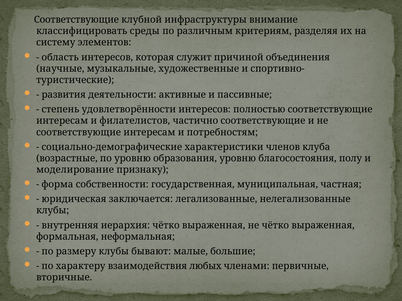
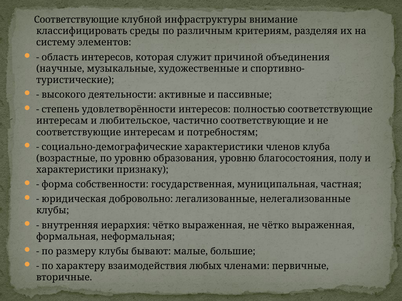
развития: развития -> высокого
филателистов: филателистов -> любительское
моделирование at (75, 170): моделирование -> характеристики
заключается: заключается -> добровольно
